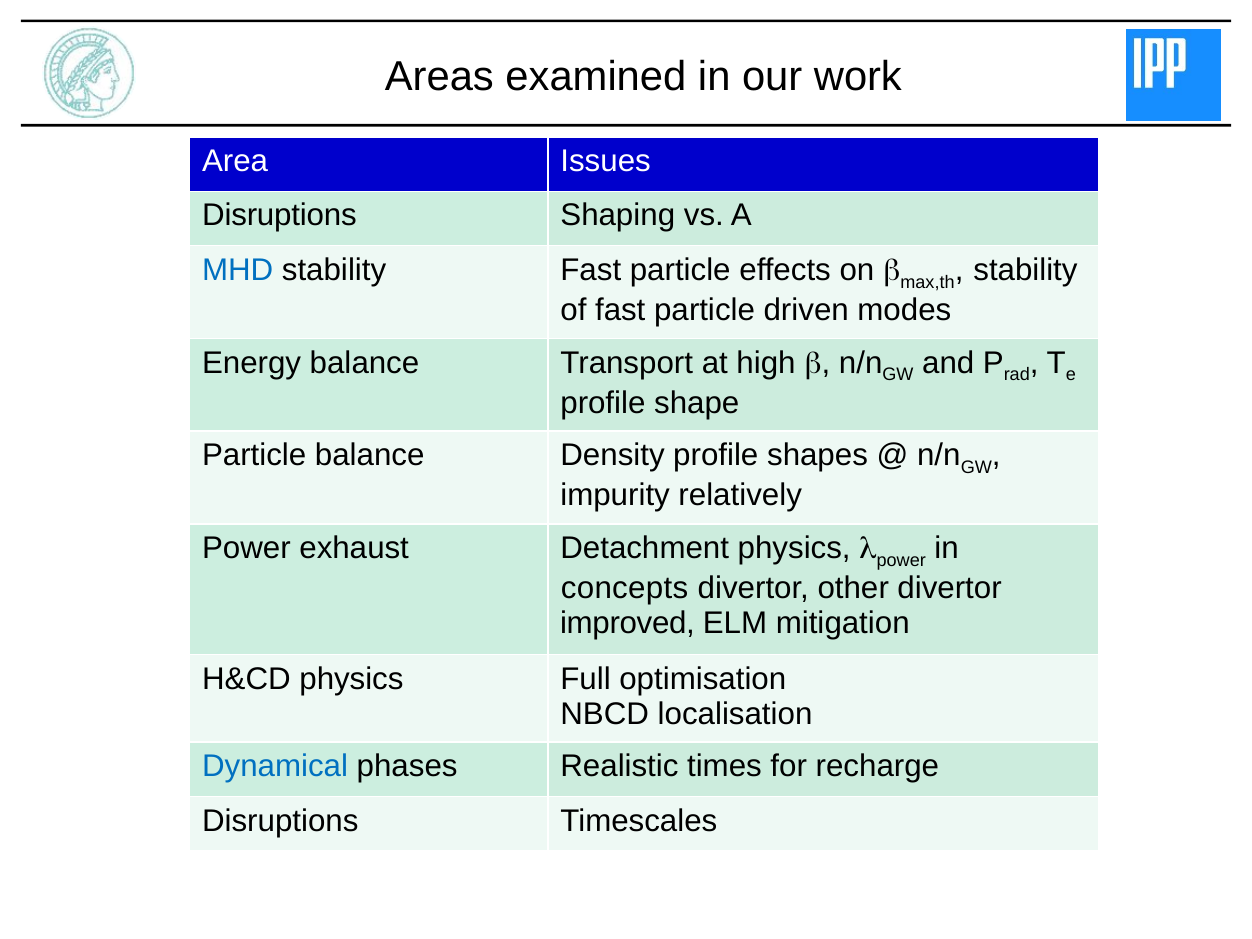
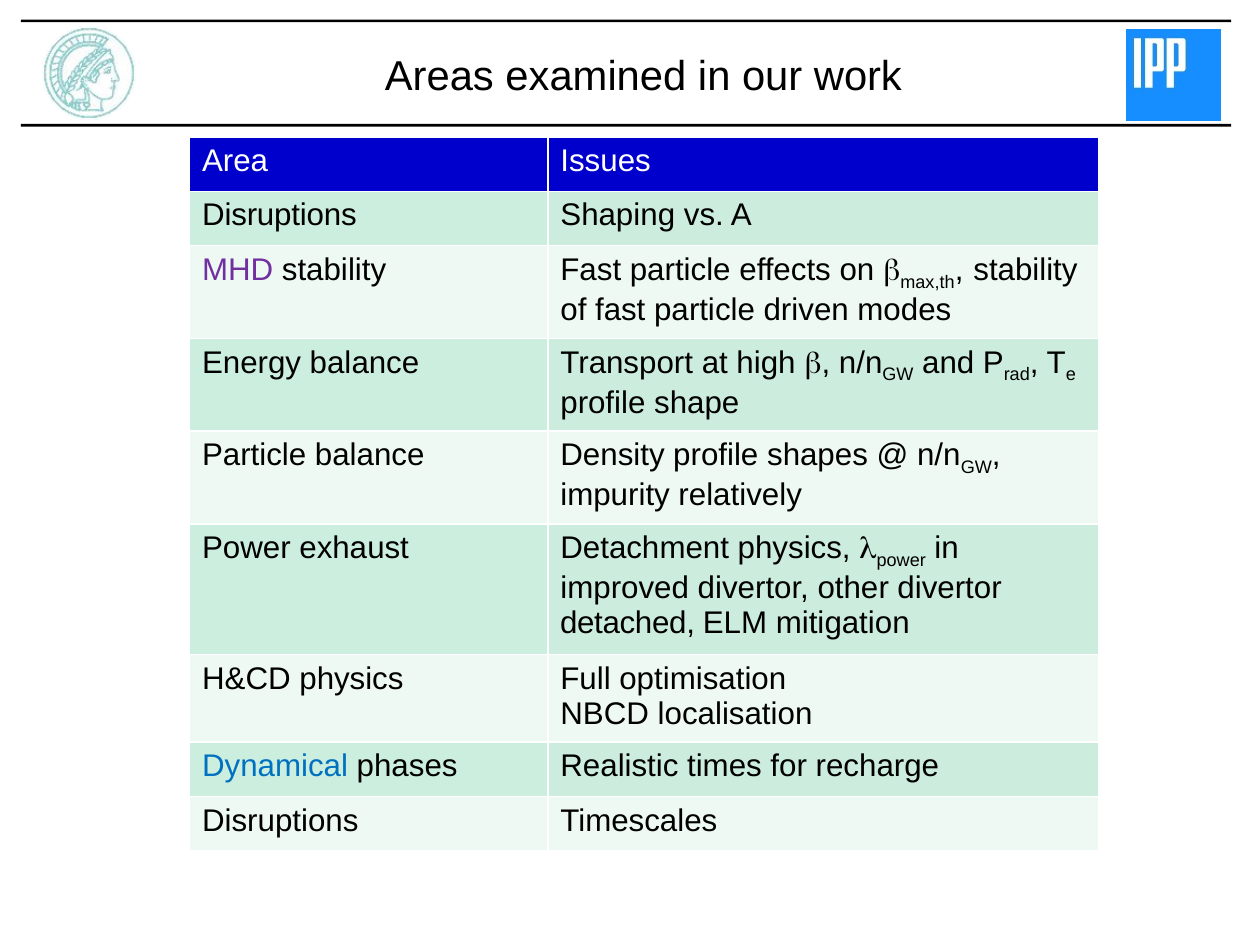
MHD colour: blue -> purple
concepts: concepts -> improved
improved: improved -> detached
